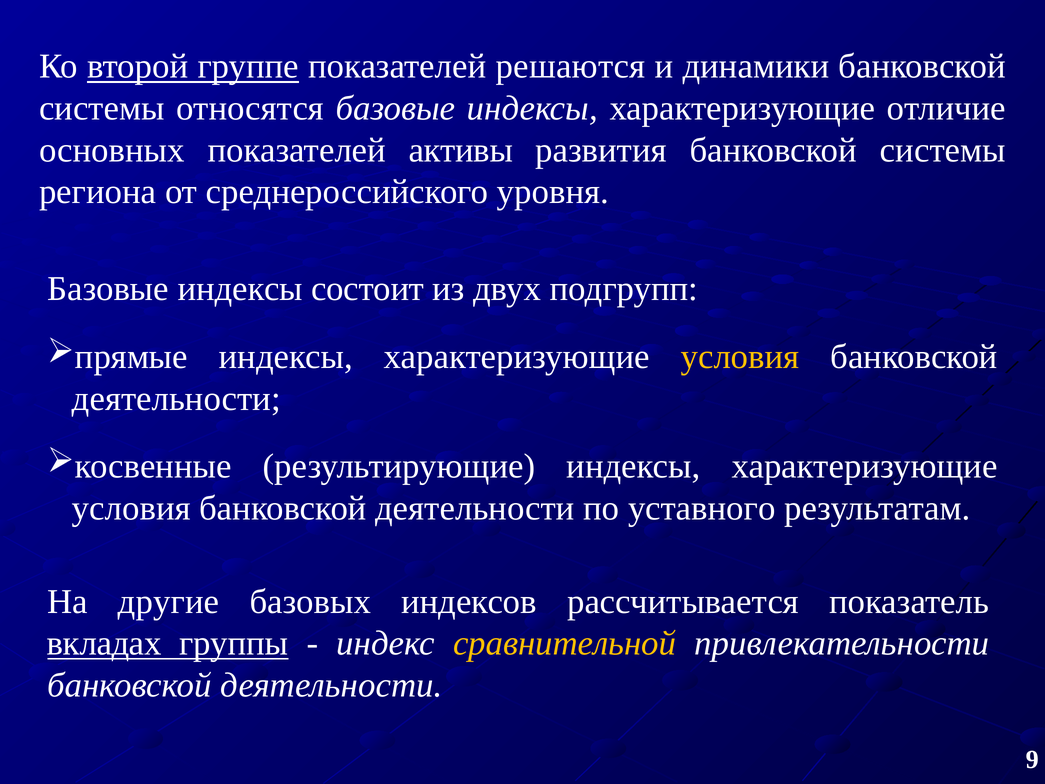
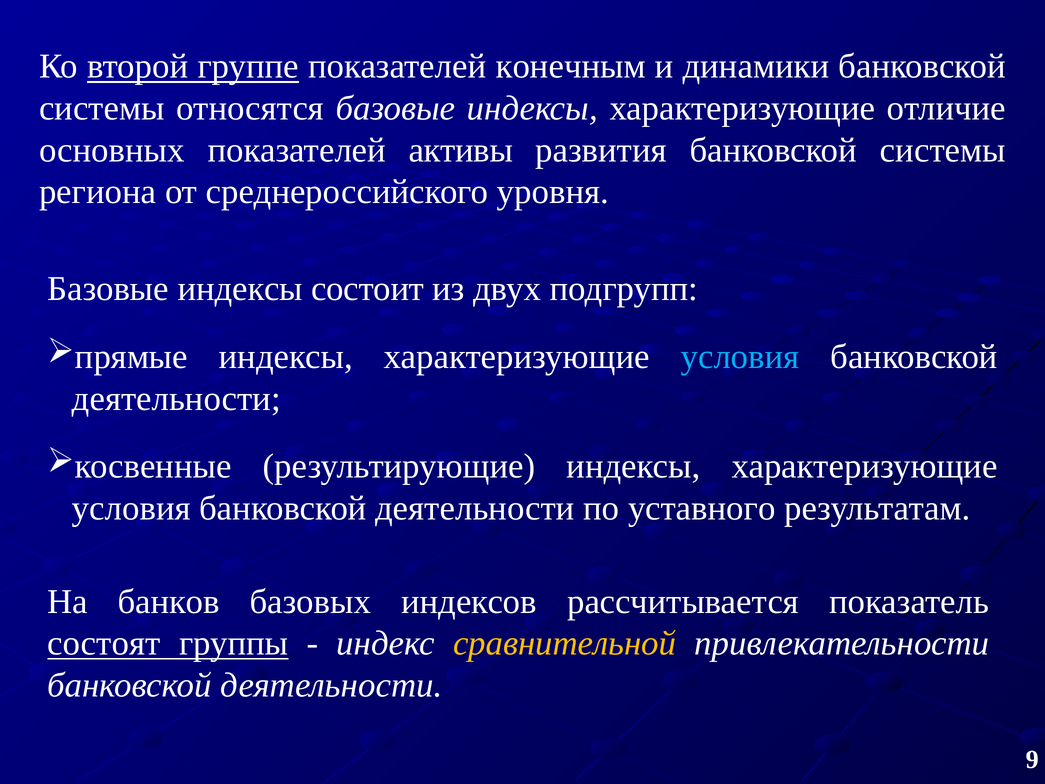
решаются: решаются -> конечным
условия at (740, 357) colour: yellow -> light blue
другие: другие -> банков
вкладах: вкладах -> состоят
